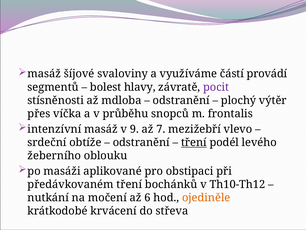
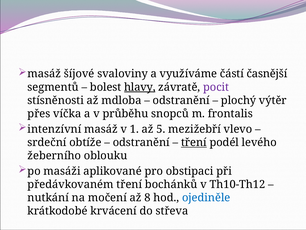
provádí: provádí -> časnější
hlavy underline: none -> present
9: 9 -> 1
7: 7 -> 5
6: 6 -> 8
ojediněle colour: orange -> blue
